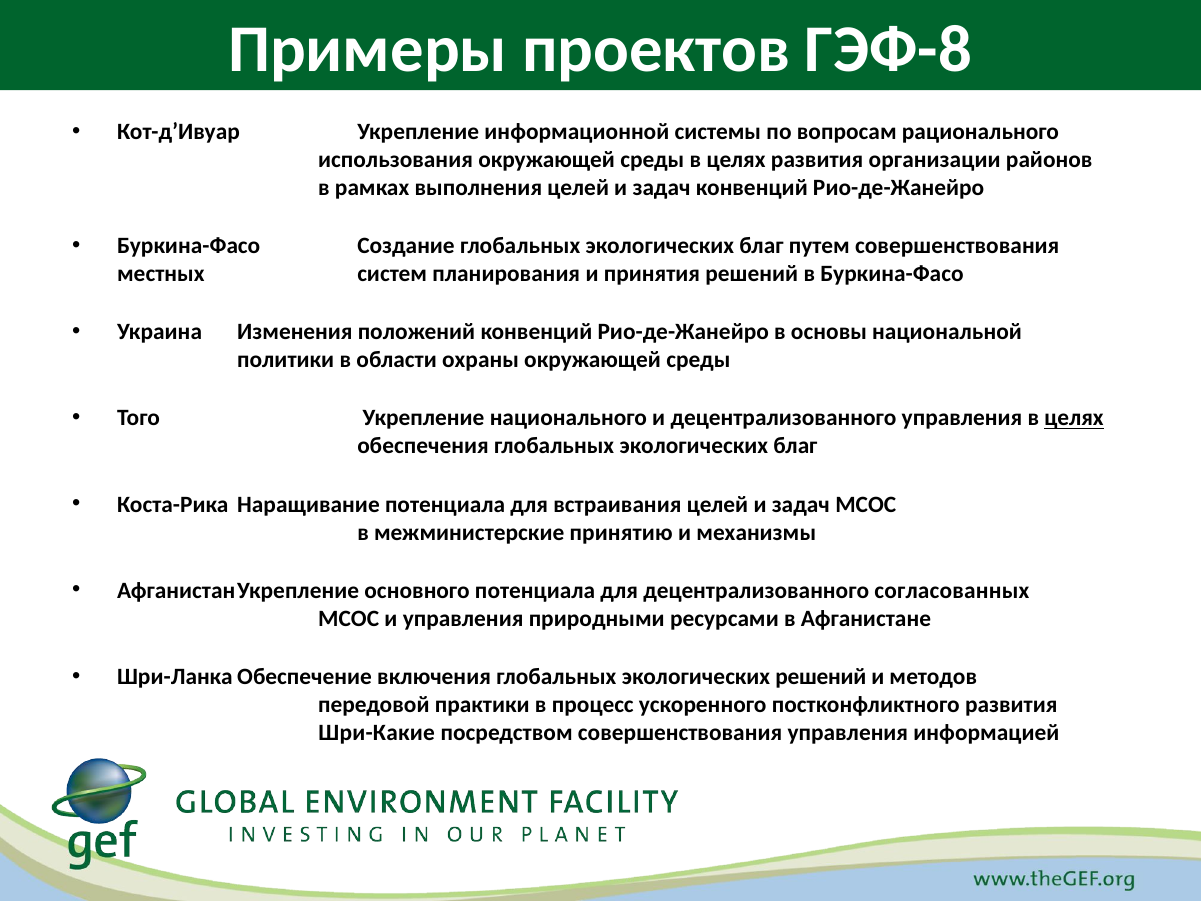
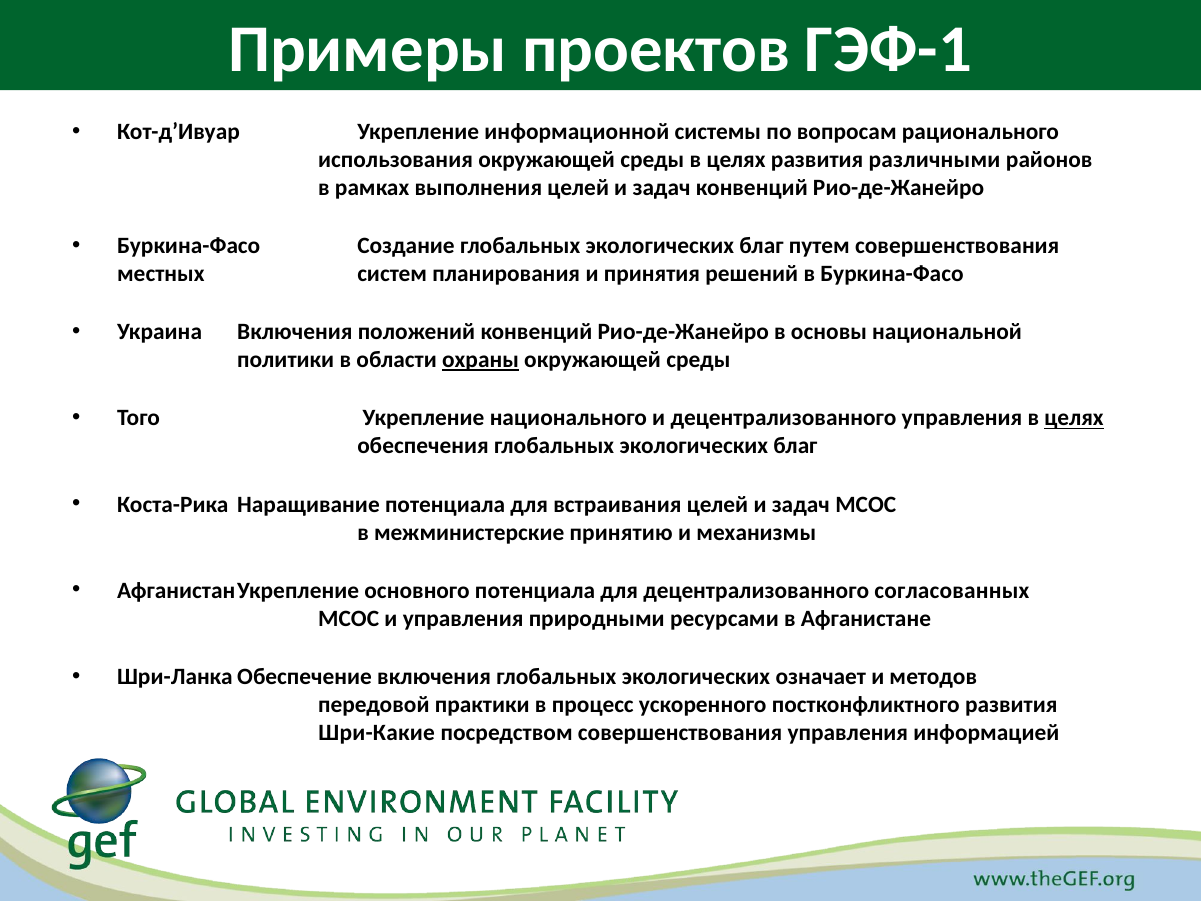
ГЭФ-8: ГЭФ-8 -> ГЭФ-1
организации: организации -> различными
Украина Изменения: Изменения -> Включения
охраны underline: none -> present
экологических решений: решений -> означает
